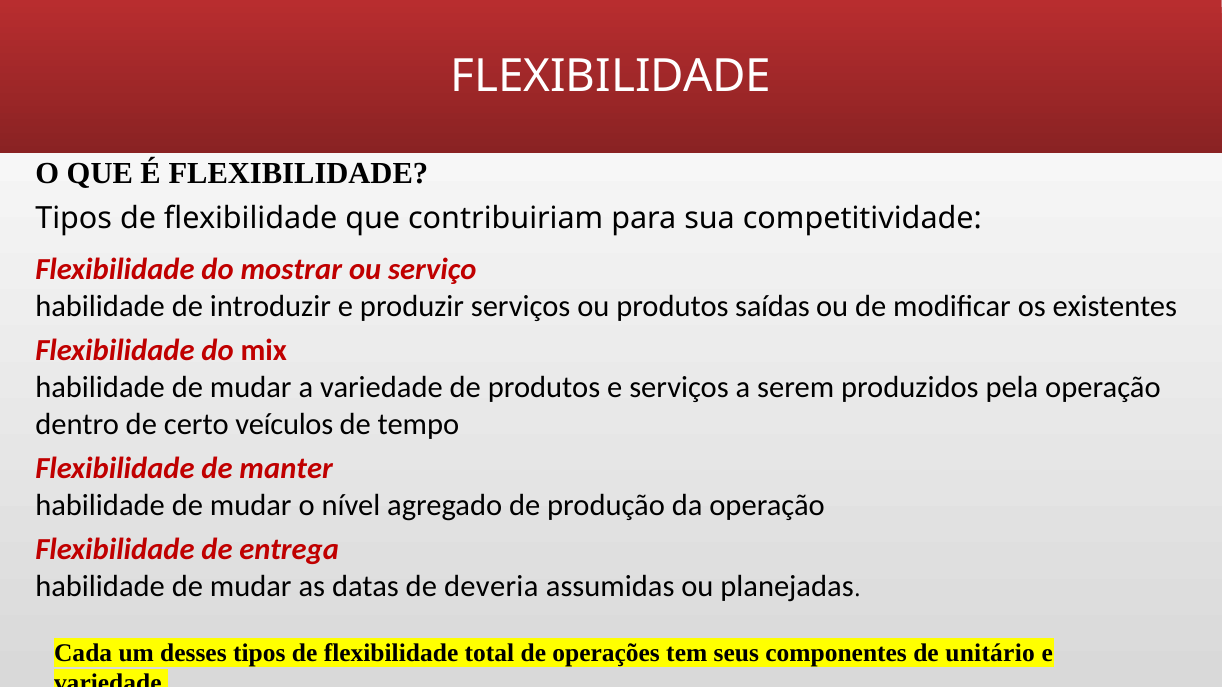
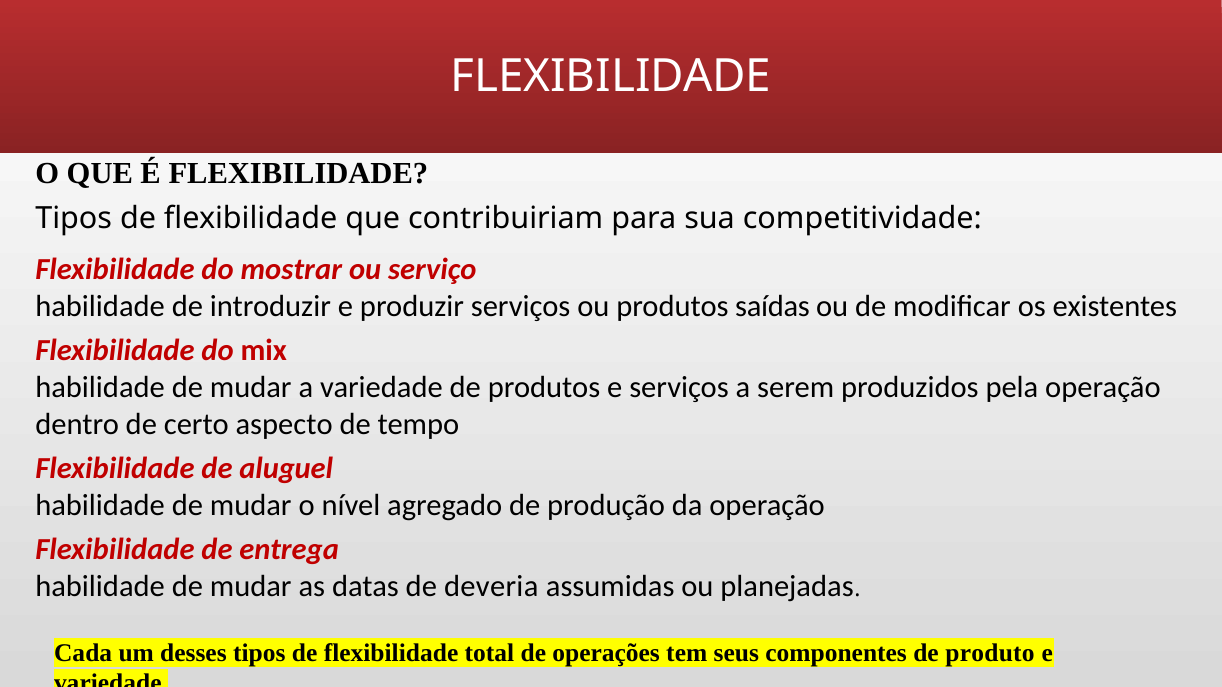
veículos: veículos -> aspecto
manter: manter -> aluguel
unitário: unitário -> produto
